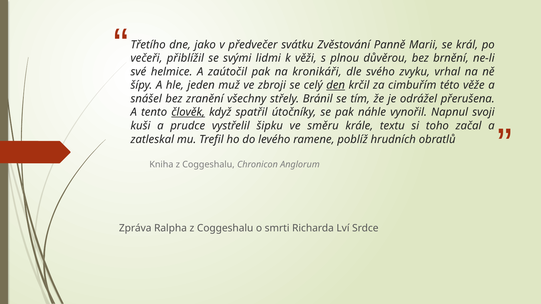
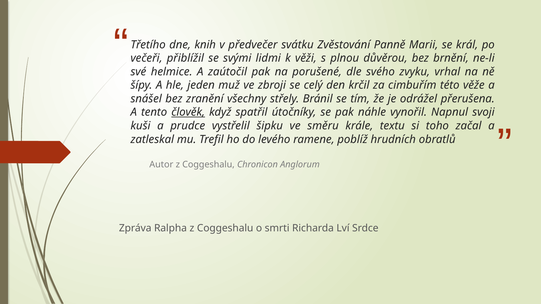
jako: jako -> knih
kronikáři: kronikáři -> porušené
den underline: present -> none
Kniha: Kniha -> Autor
